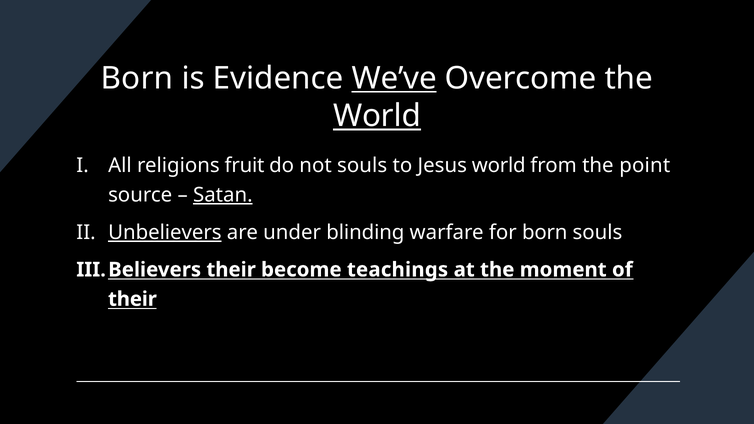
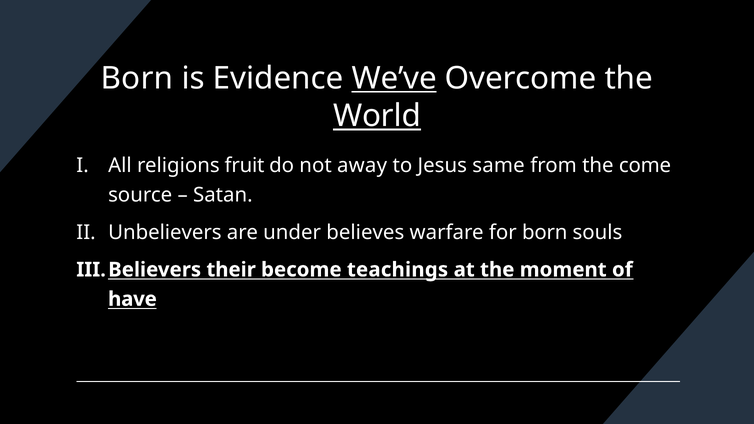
not souls: souls -> away
Jesus world: world -> same
point: point -> come
Satan underline: present -> none
Unbelievers underline: present -> none
blinding: blinding -> believes
their at (132, 299): their -> have
